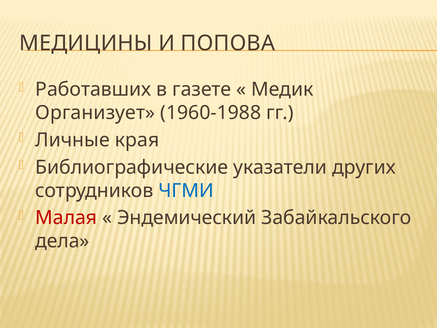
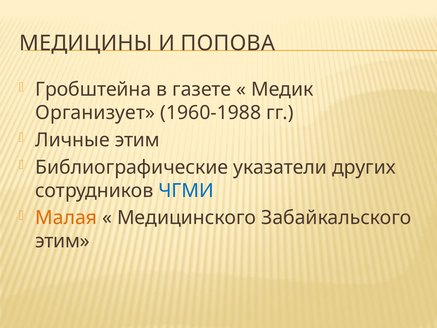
Работавших: Работавших -> Гробштейна
Личные края: края -> этим
Малая colour: red -> orange
Эндемический: Эндемический -> Медицинского
дела at (62, 241): дела -> этим
